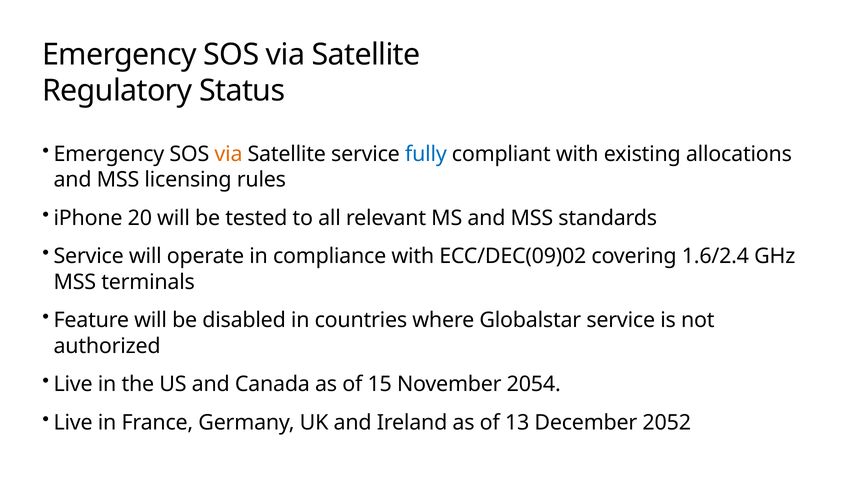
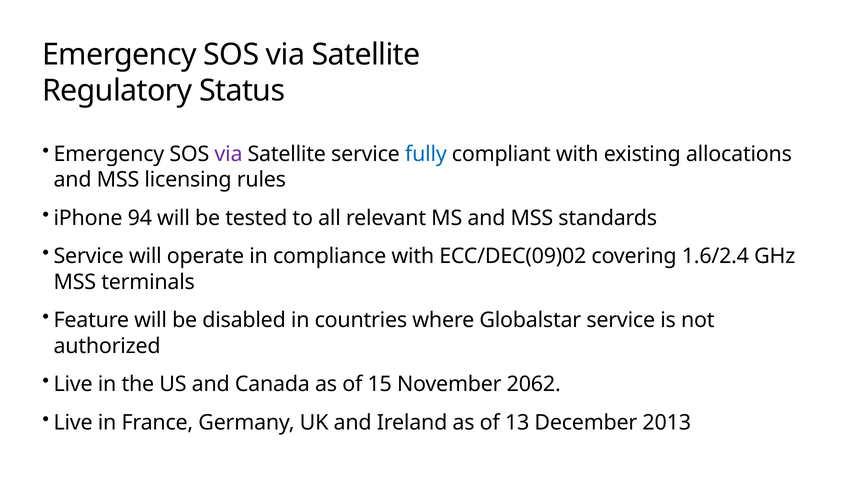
via at (228, 154) colour: orange -> purple
20: 20 -> 94
2054: 2054 -> 2062
2052: 2052 -> 2013
